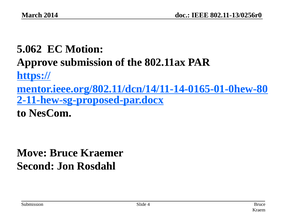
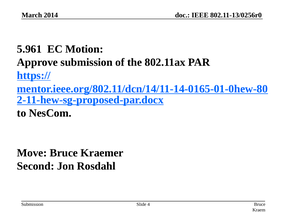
5.062: 5.062 -> 5.961
